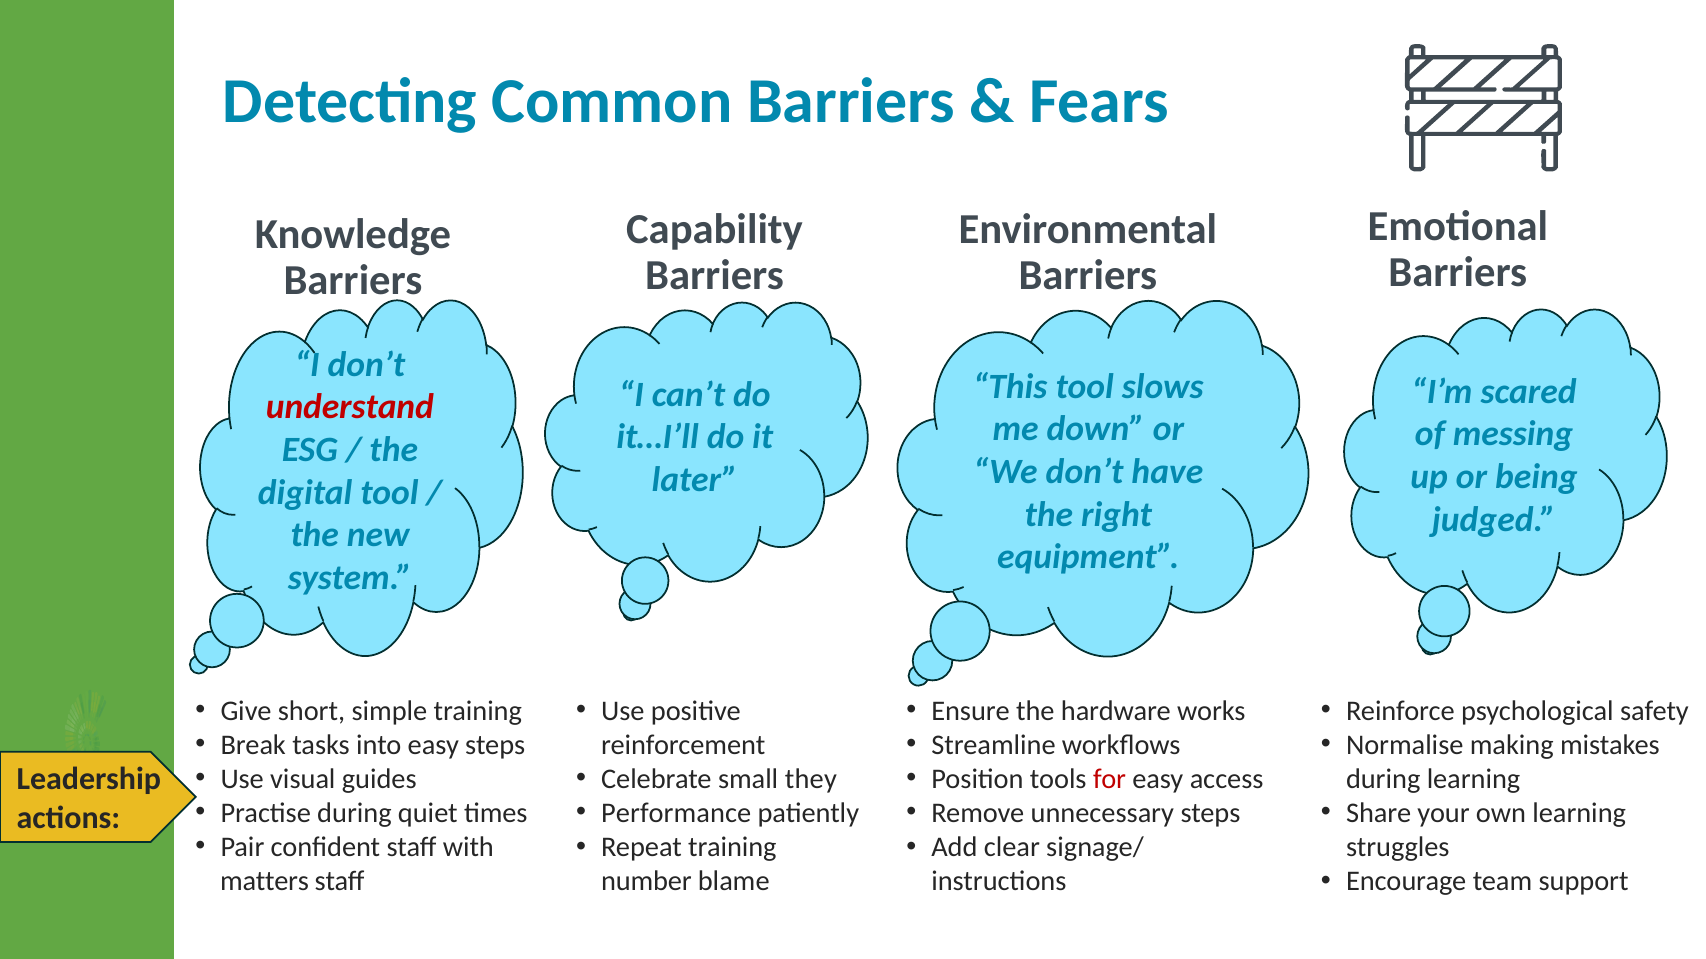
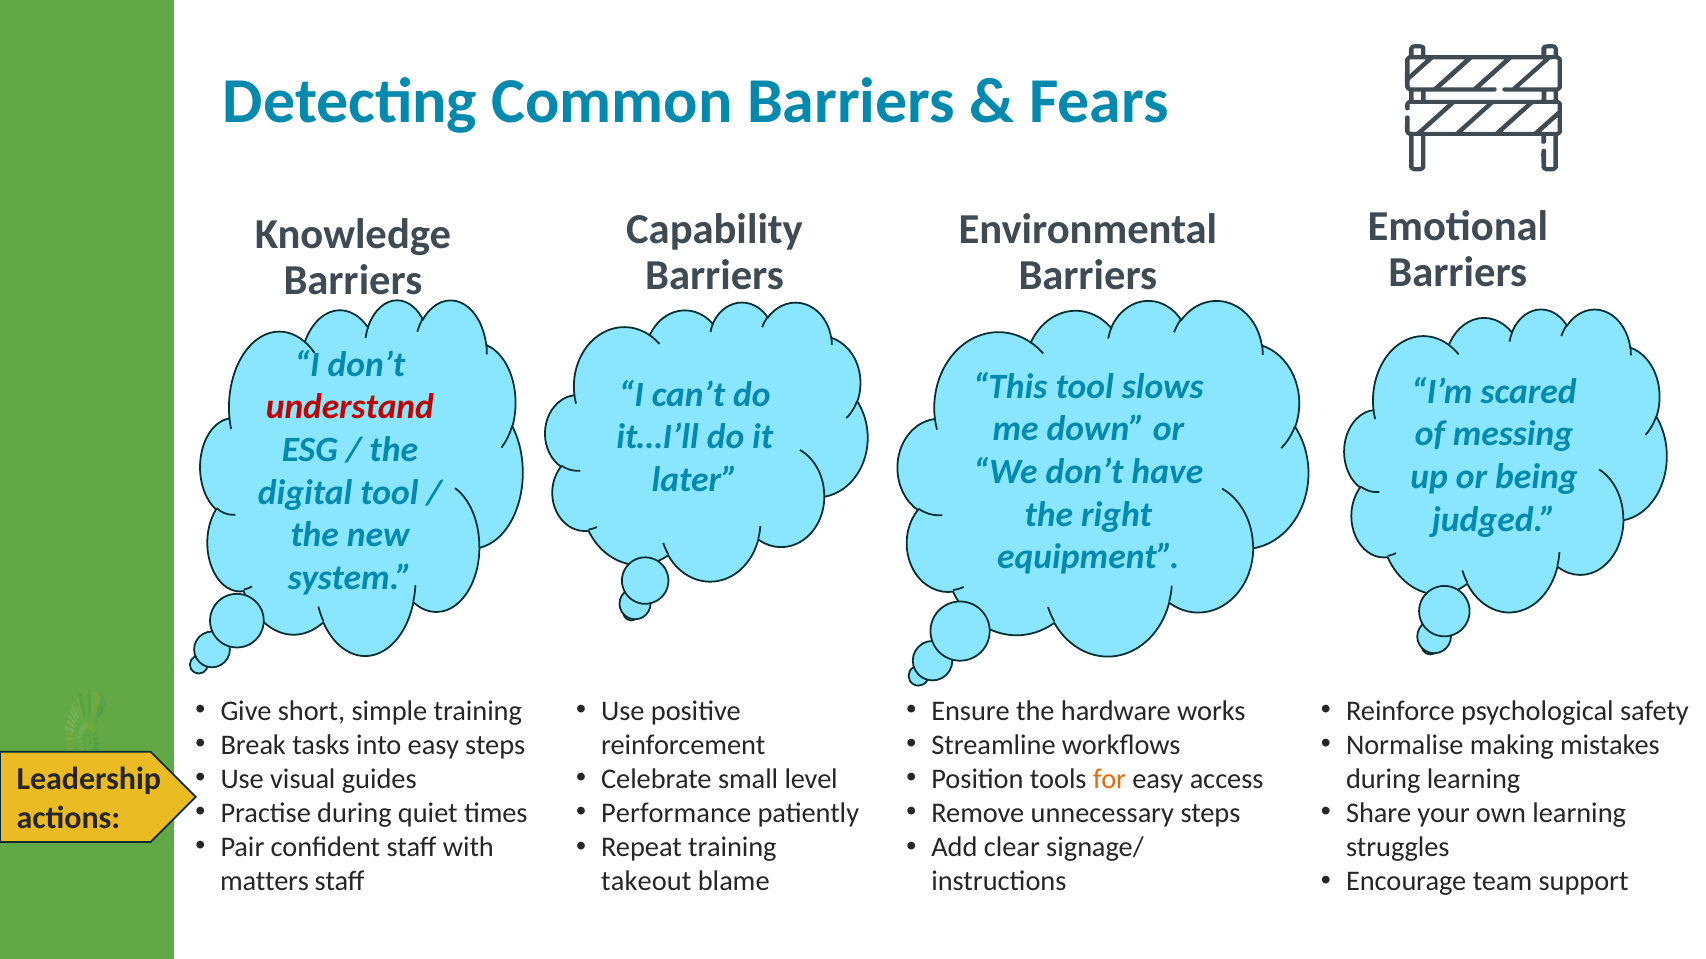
they: they -> level
for colour: red -> orange
number: number -> takeout
